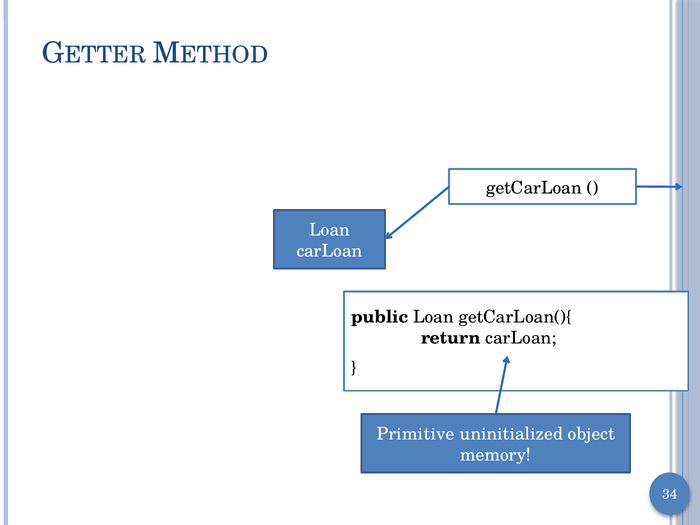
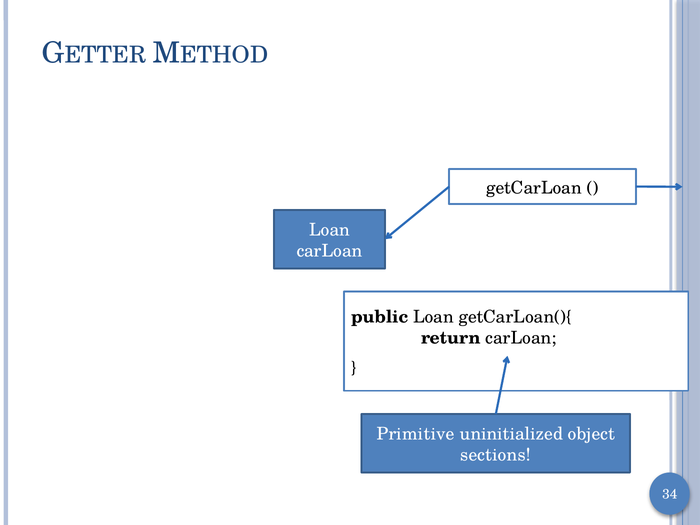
memory: memory -> sections
